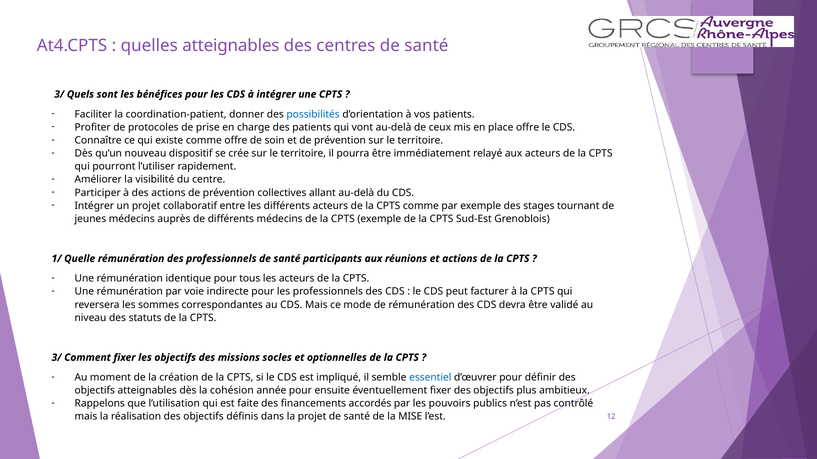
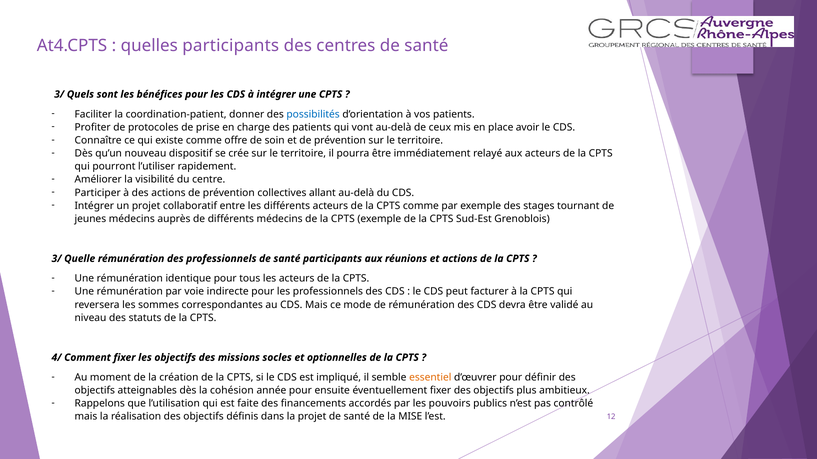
quelles atteignables: atteignables -> participants
place offre: offre -> avoir
1/ at (57, 259): 1/ -> 3/
3/ at (57, 358): 3/ -> 4/
essentiel colour: blue -> orange
